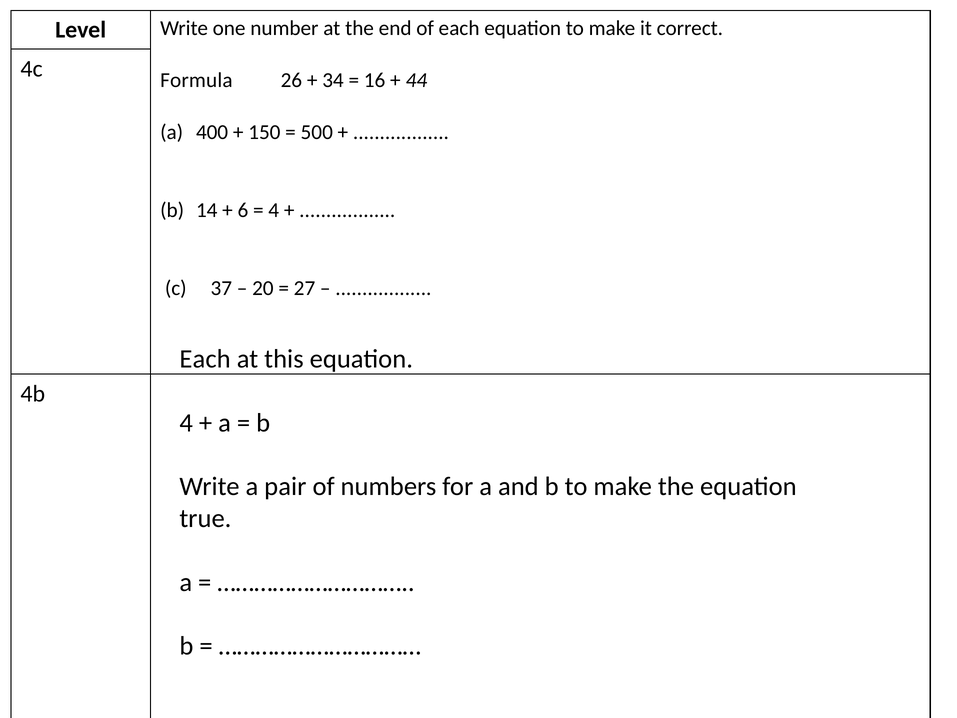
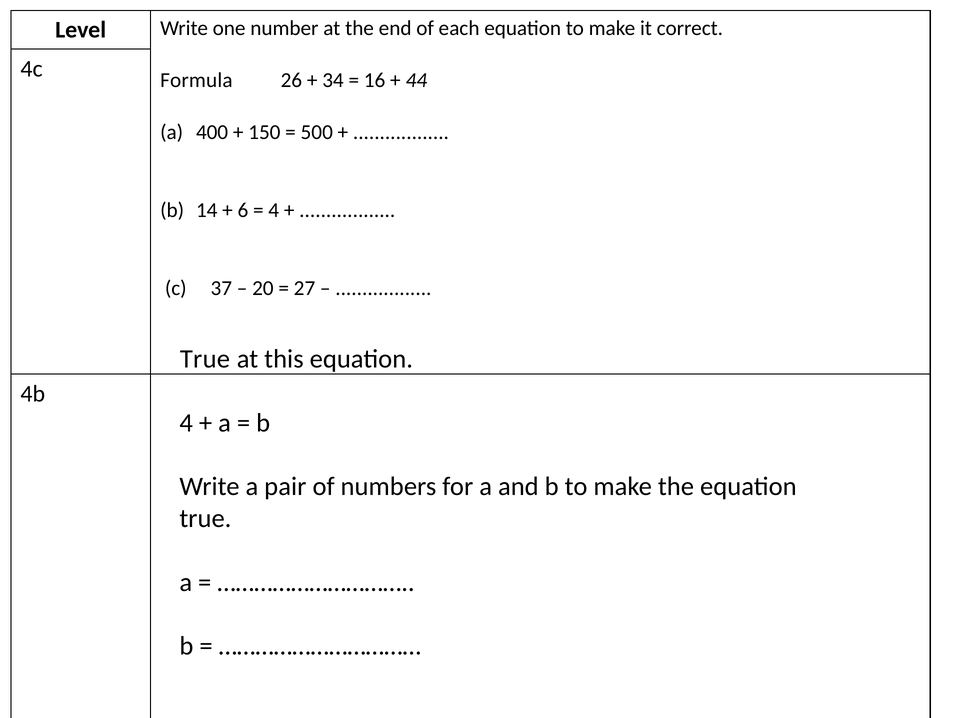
Each at (205, 359): Each -> True
